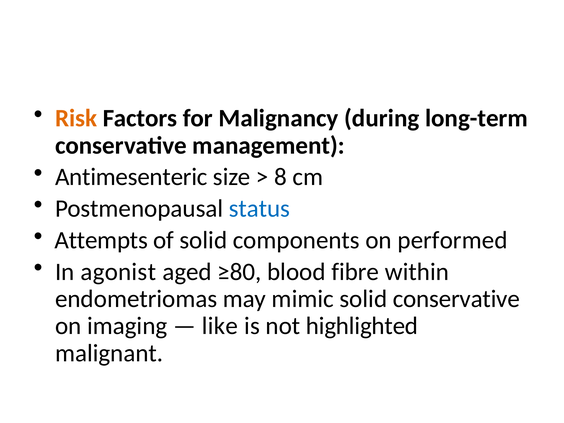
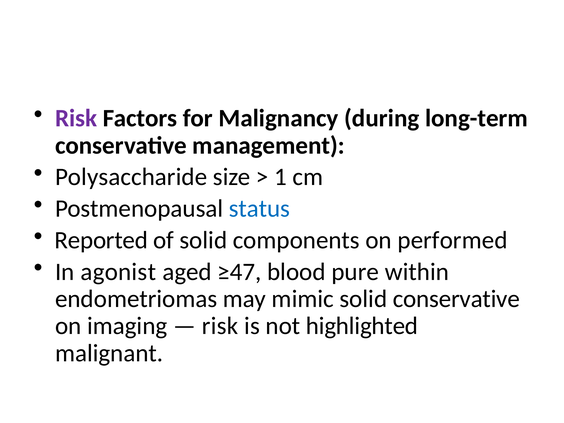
Risk at (76, 118) colour: orange -> purple
Antimesenteric: Antimesenteric -> Polysaccharide
8: 8 -> 1
Attempts: Attempts -> Reported
≥80: ≥80 -> ≥47
fibre: fibre -> pure
like at (220, 326): like -> risk
